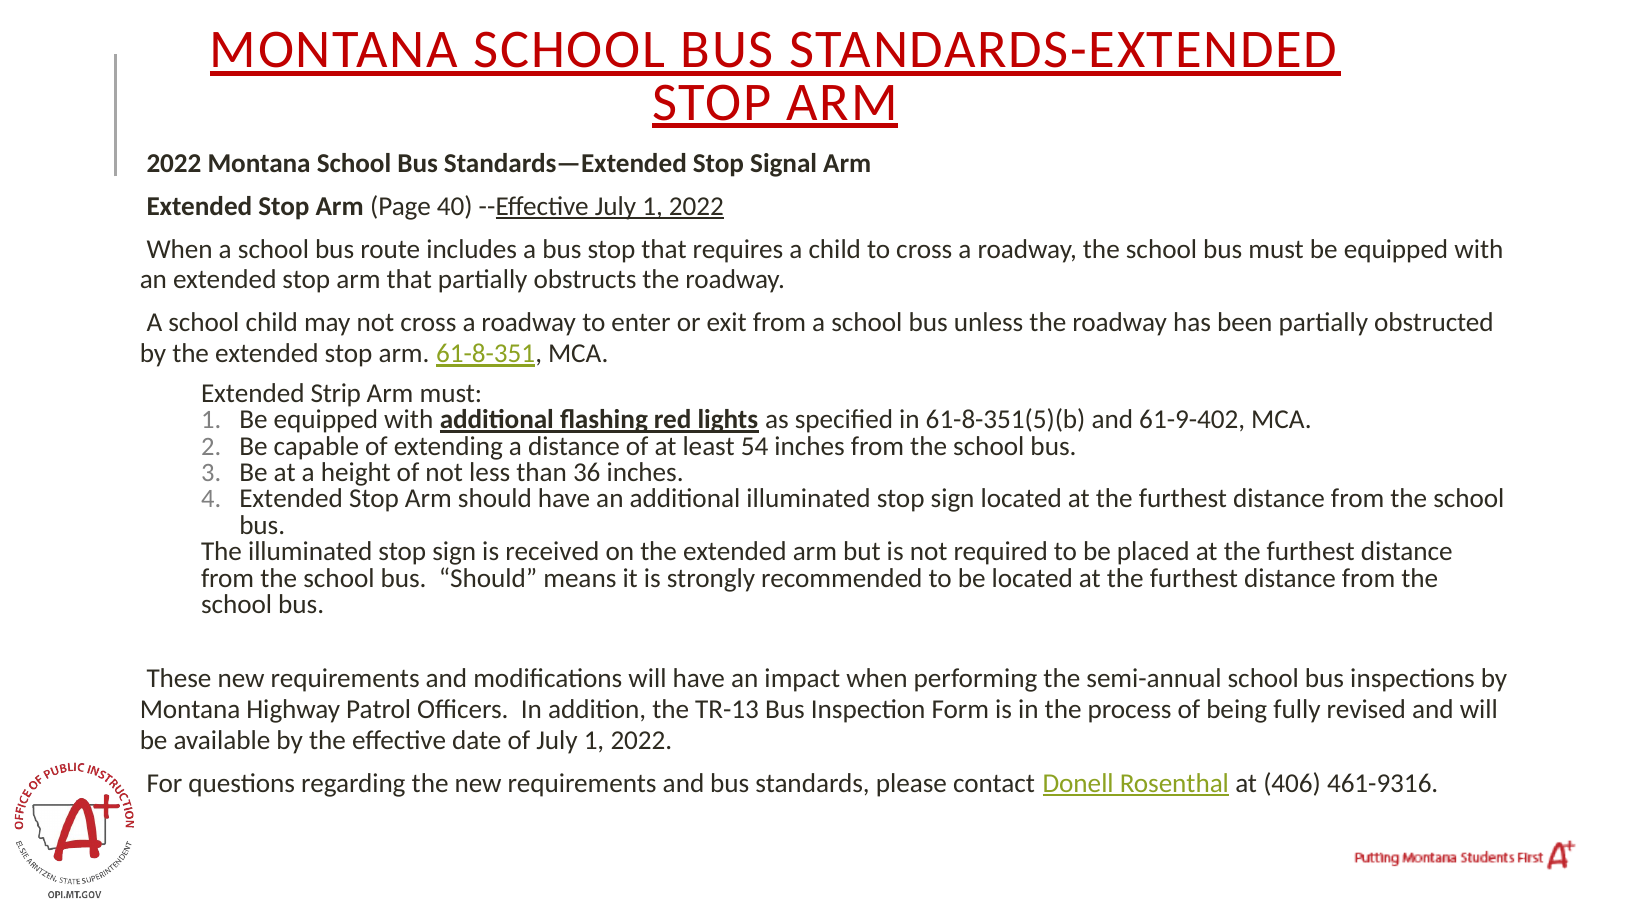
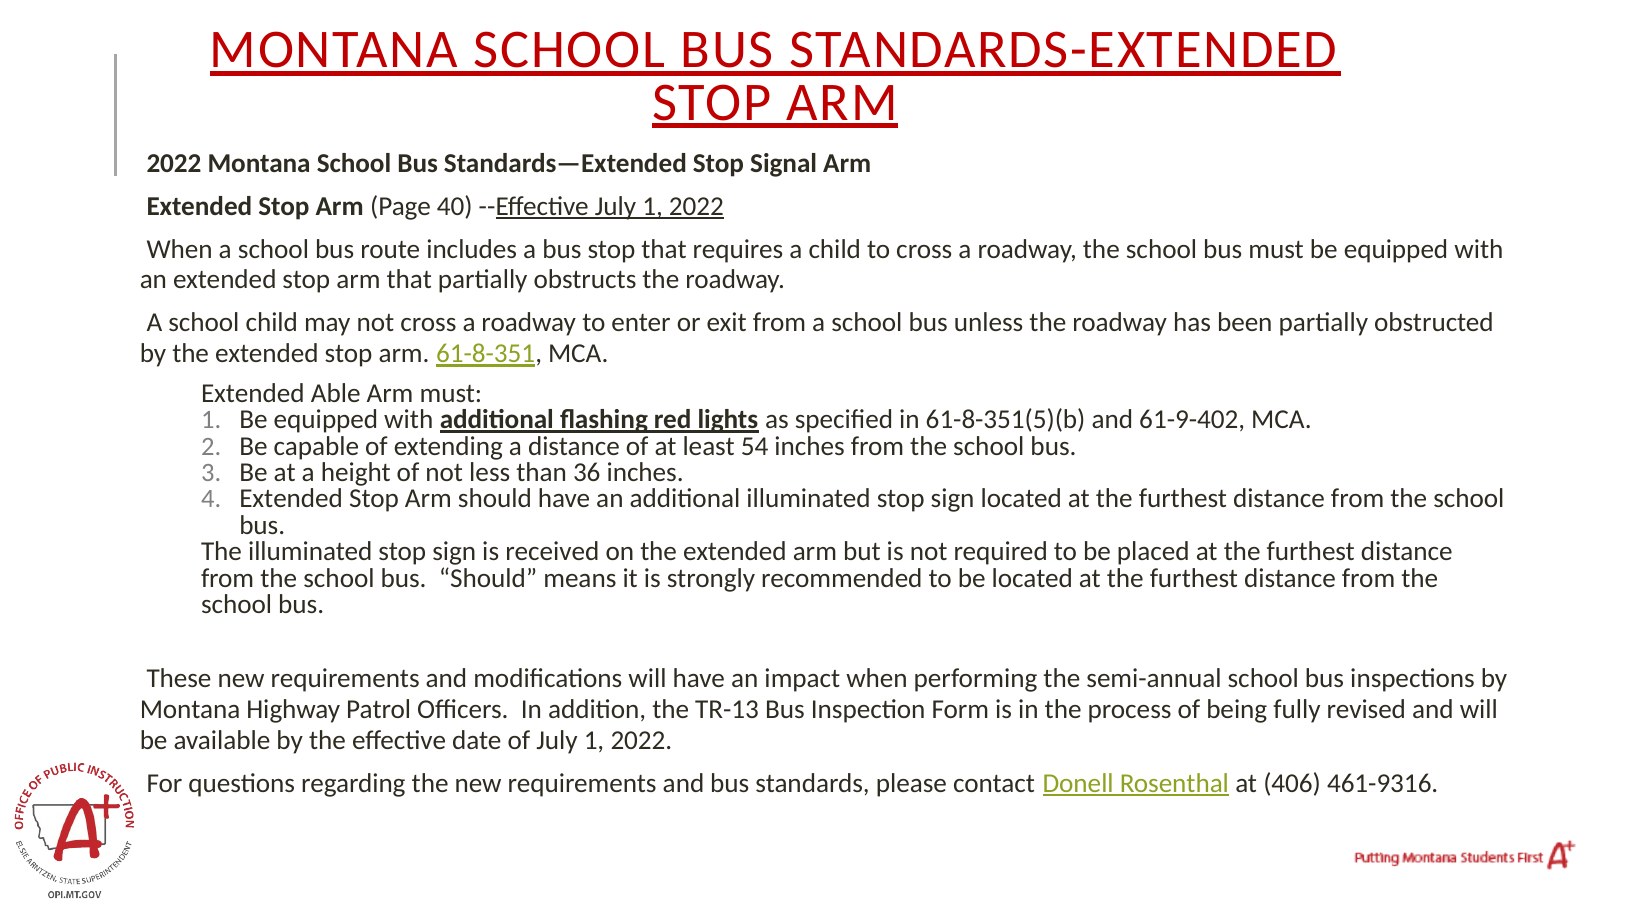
Strip: Strip -> Able
